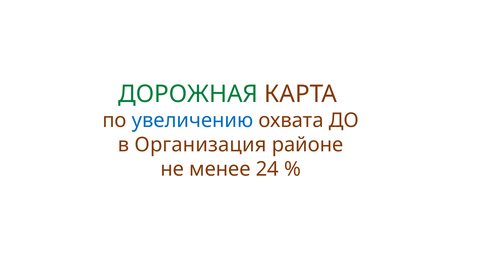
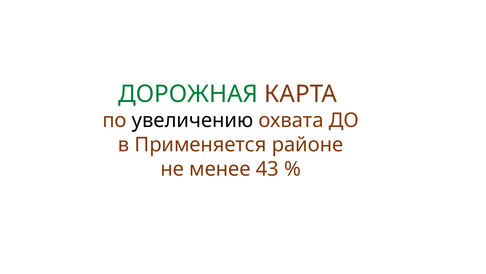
увеличению colour: blue -> black
Организация: Организация -> Применяется
24: 24 -> 43
